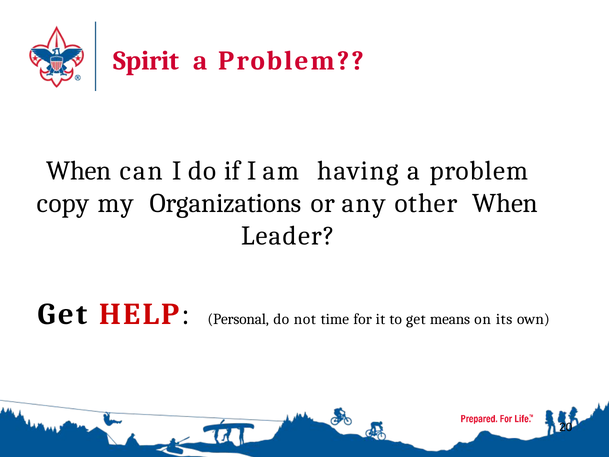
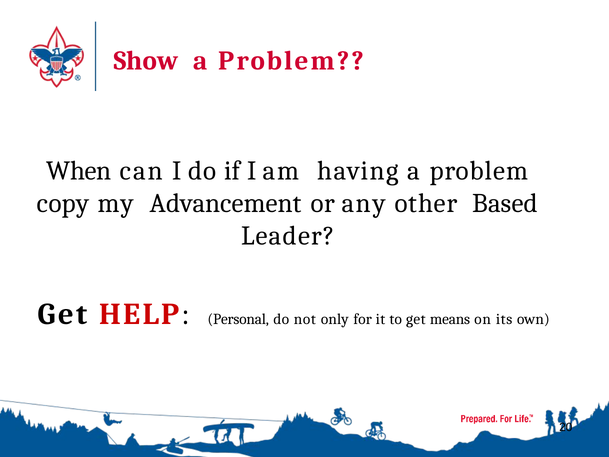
Spirit: Spirit -> Show
Organizations: Organizations -> Advancement
other When: When -> Based
time: time -> only
